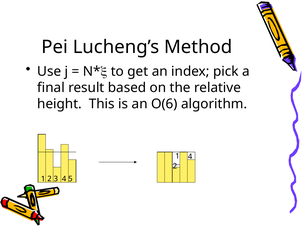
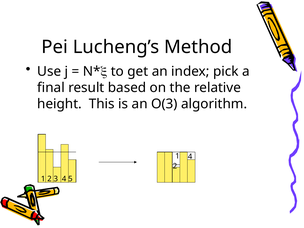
O(6: O(6 -> O(3
